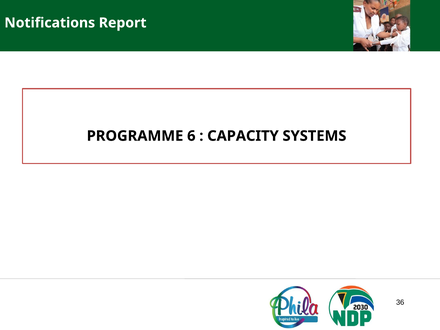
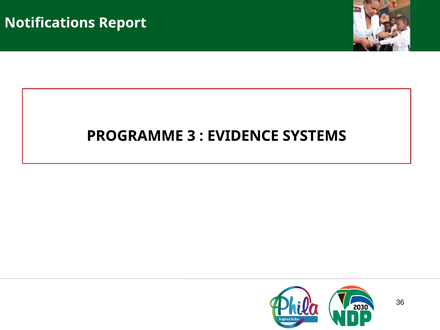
6: 6 -> 3
CAPACITY: CAPACITY -> EVIDENCE
